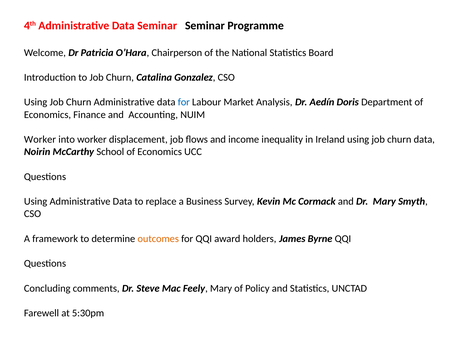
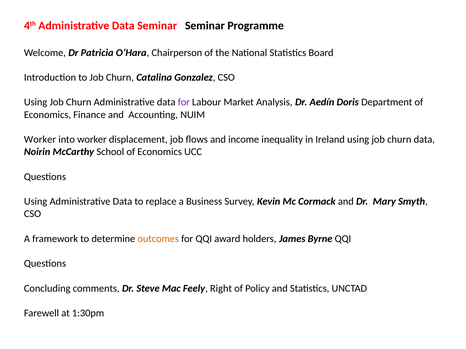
for at (184, 102) colour: blue -> purple
Feely Mary: Mary -> Right
5:30pm: 5:30pm -> 1:30pm
